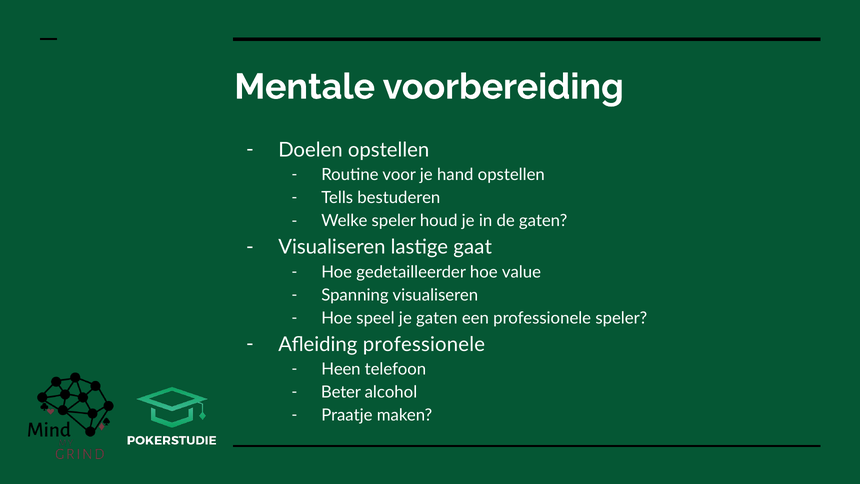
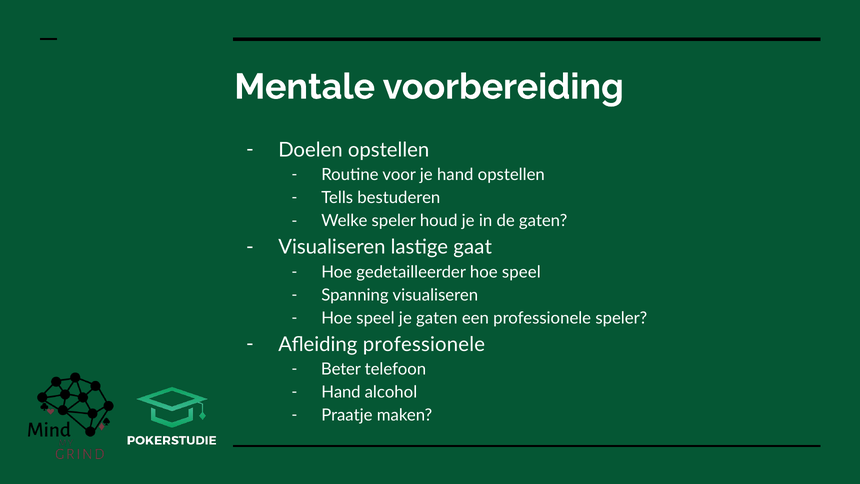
gedetailleerder hoe value: value -> speel
Heen: Heen -> Beter
Beter at (341, 392): Beter -> Hand
